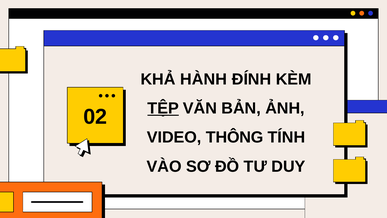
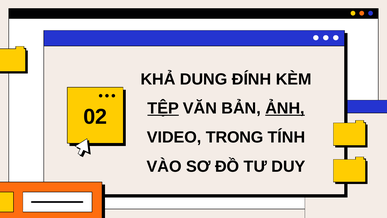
HÀNH: HÀNH -> DUNG
ẢNH underline: none -> present
THÔNG: THÔNG -> TRONG
